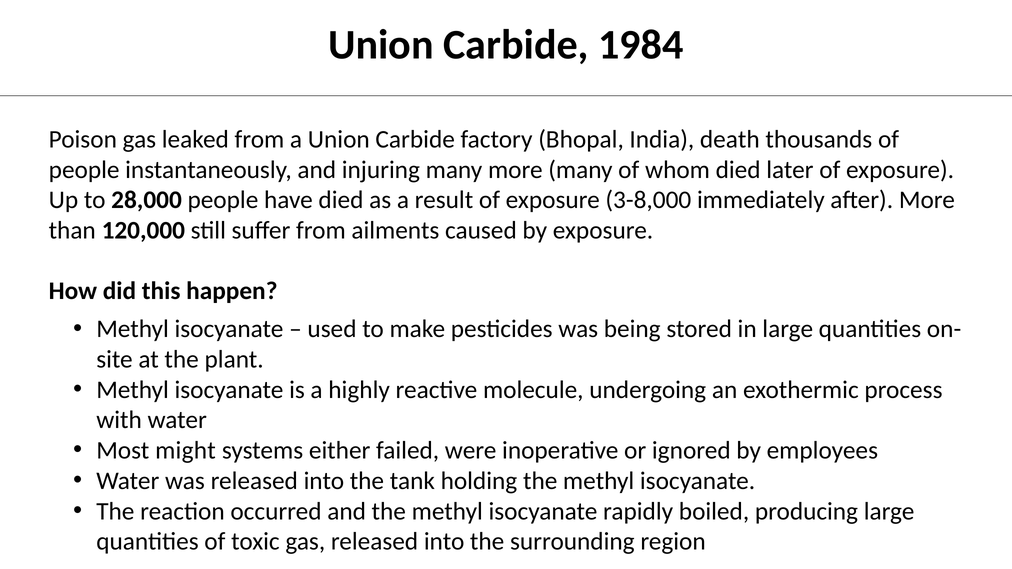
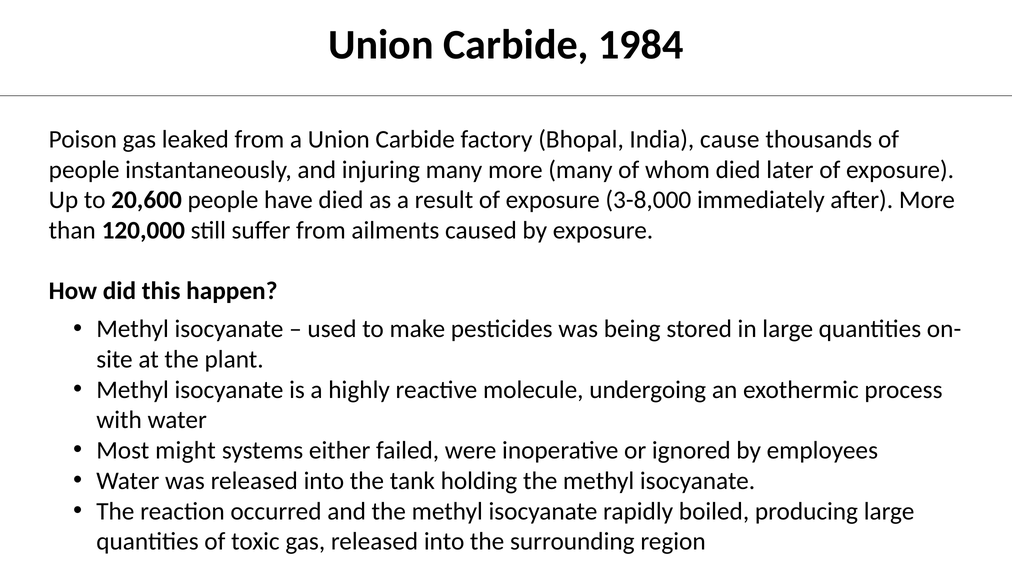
death: death -> cause
28,000: 28,000 -> 20,600
